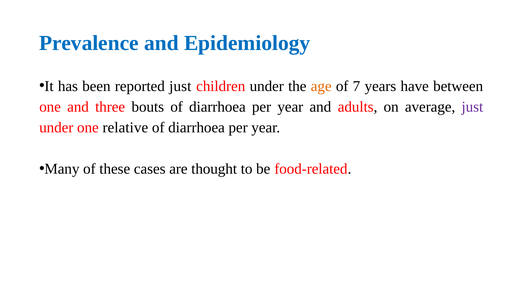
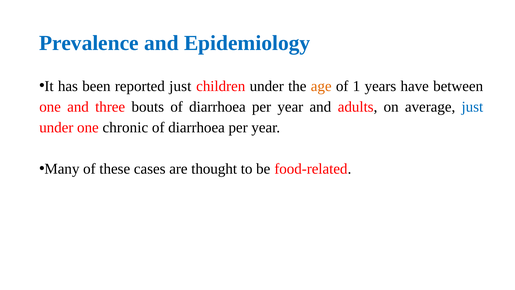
7: 7 -> 1
just at (472, 107) colour: purple -> blue
relative: relative -> chronic
